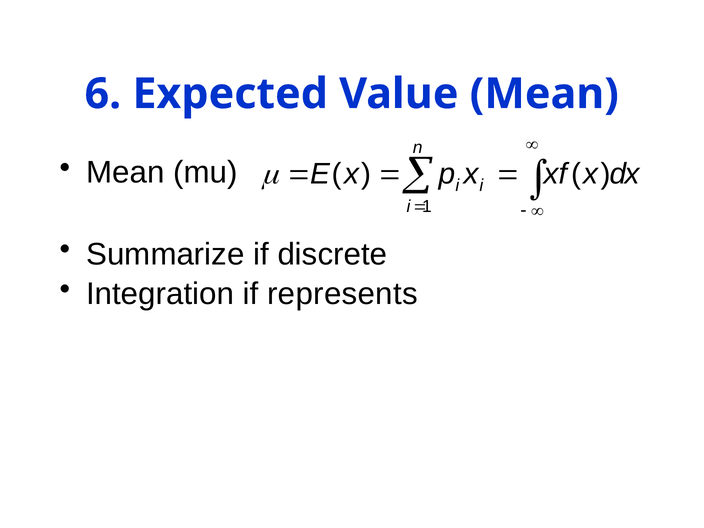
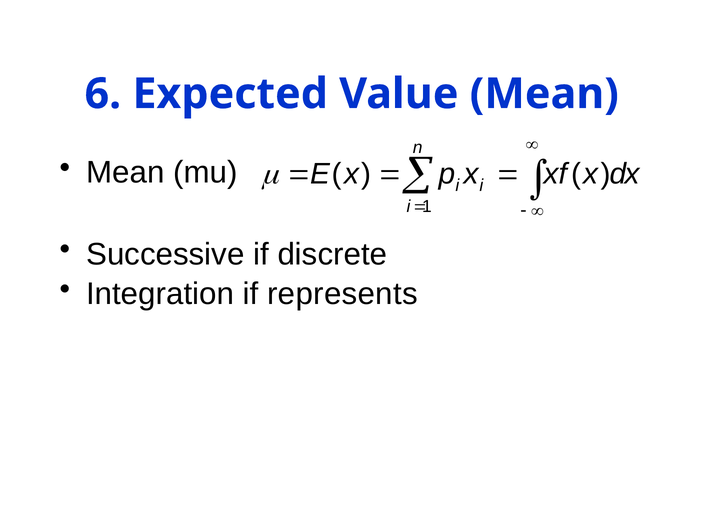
Summarize: Summarize -> Successive
